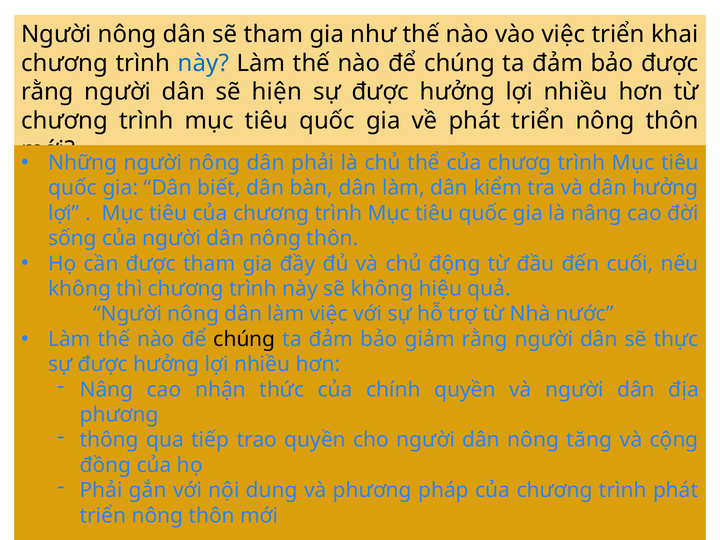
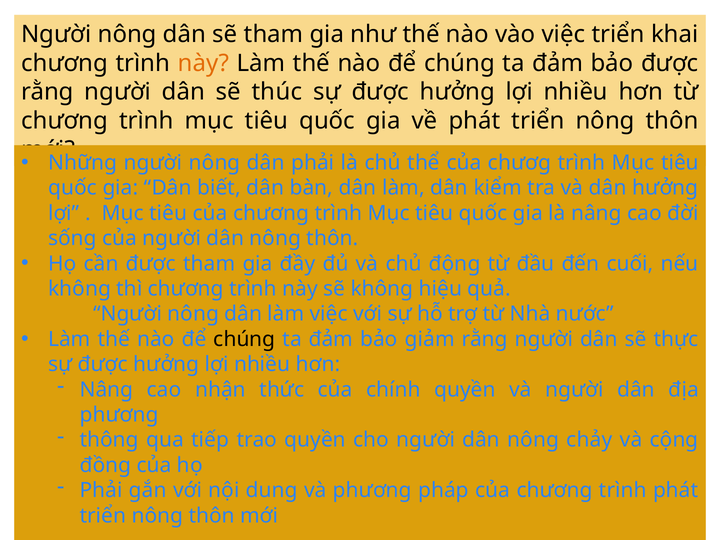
này at (203, 63) colour: blue -> orange
hiện: hiện -> thúc
tăng: tăng -> chảy
